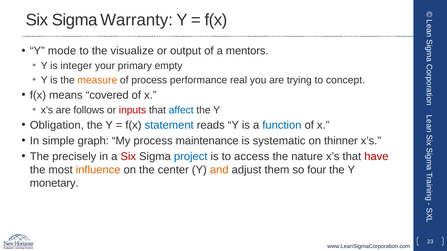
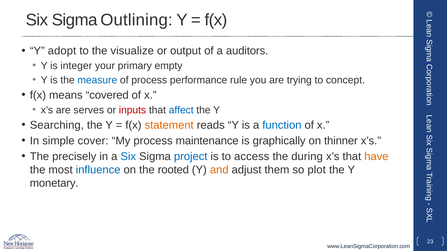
Warranty: Warranty -> Outlining
mode: mode -> adopt
mentors: mentors -> auditors
measure colour: orange -> blue
real: real -> rule
follows: follows -> serves
Obligation: Obligation -> Searching
statement colour: blue -> orange
graph: graph -> cover
systematic: systematic -> graphically
Six at (128, 157) colour: red -> blue
nature: nature -> during
have colour: red -> orange
influence colour: orange -> blue
center: center -> rooted
four: four -> plot
